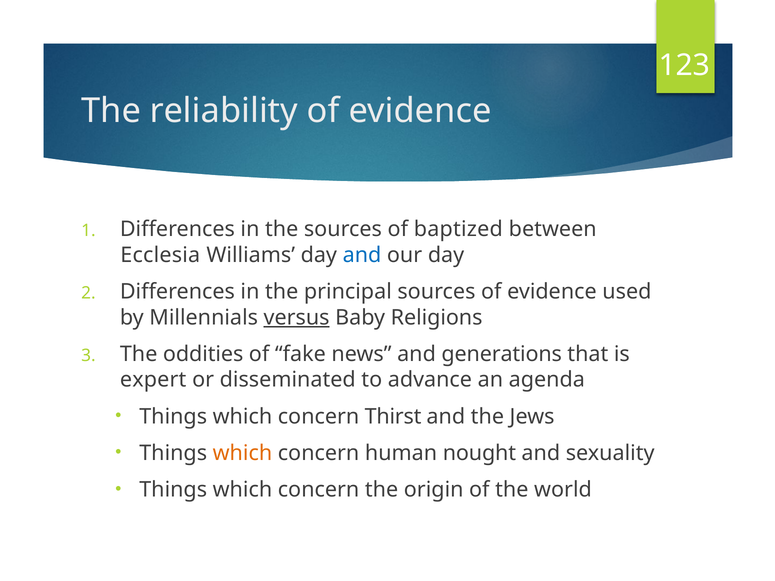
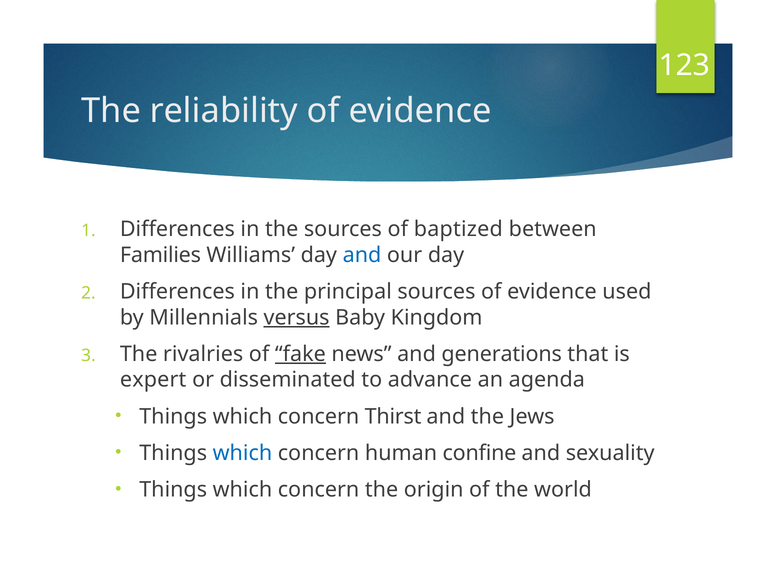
Ecclesia: Ecclesia -> Families
Religions: Religions -> Kingdom
oddities: oddities -> rivalries
fake underline: none -> present
which at (242, 453) colour: orange -> blue
nought: nought -> confine
